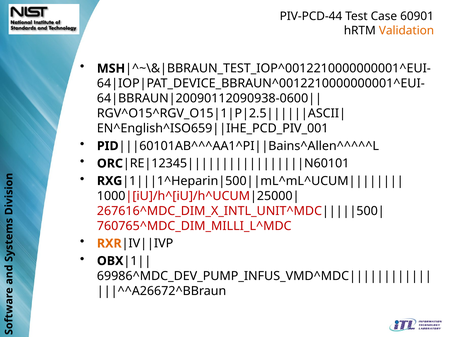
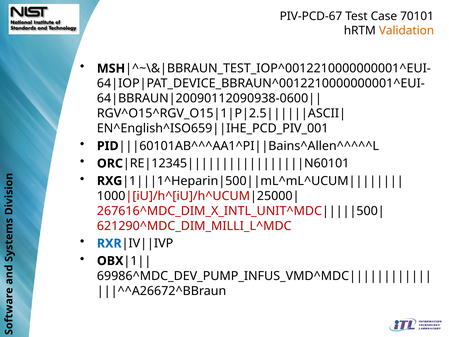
PIV-PCD-44: PIV-PCD-44 -> PIV-PCD-67
60901: 60901 -> 70101
760765^MDC_DIM_MILLI_L^MDC: 760765^MDC_DIM_MILLI_L^MDC -> 621290^MDC_DIM_MILLI_L^MDC
RXR colour: orange -> blue
